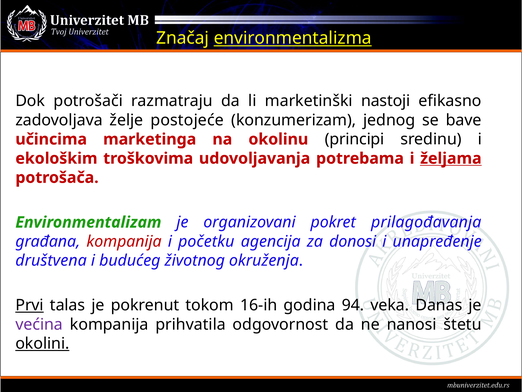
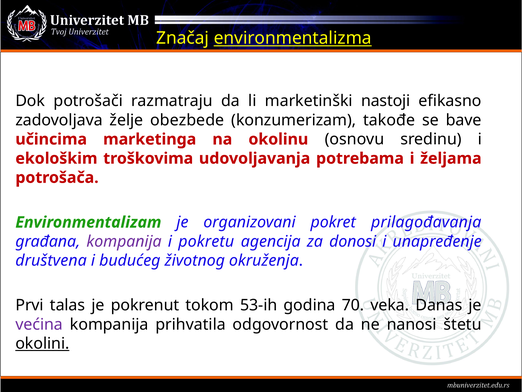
postojeće: postojeće -> obezbede
jednog: jednog -> takođe
principi: principi -> osnovu
željama underline: present -> none
kompanija at (124, 241) colour: red -> purple
početku: početku -> pokretu
Prvi underline: present -> none
16-ih: 16-ih -> 53-ih
94: 94 -> 70
